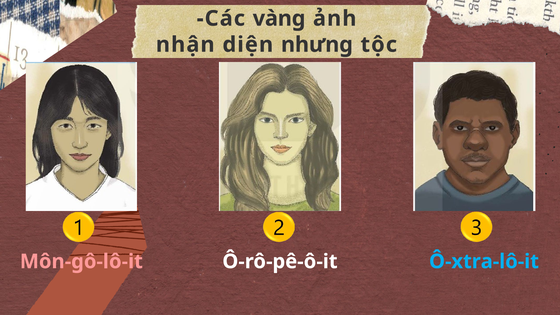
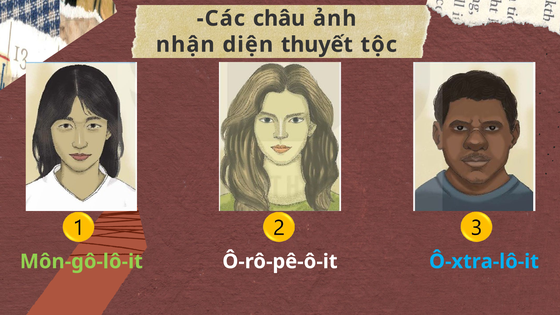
vàng: vàng -> châu
nhưng: nhưng -> thuyết
Môn-gô-lô-it colour: pink -> light green
